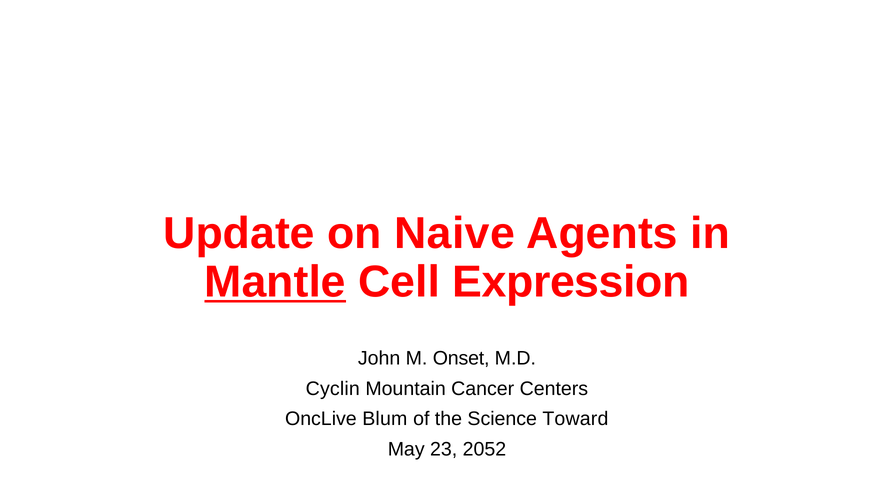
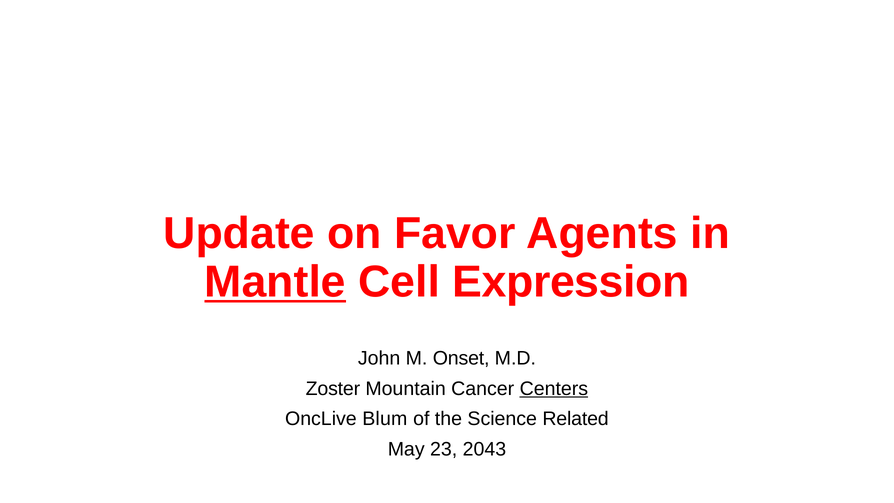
Naive: Naive -> Favor
Cyclin: Cyclin -> Zoster
Centers underline: none -> present
Toward: Toward -> Related
2052: 2052 -> 2043
